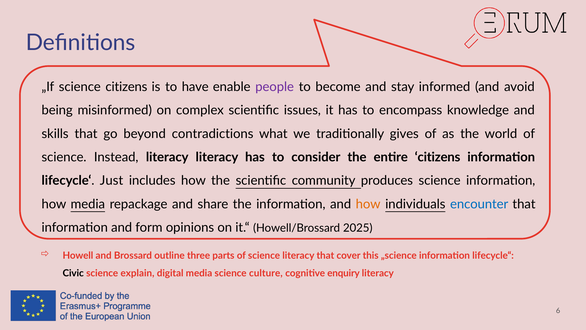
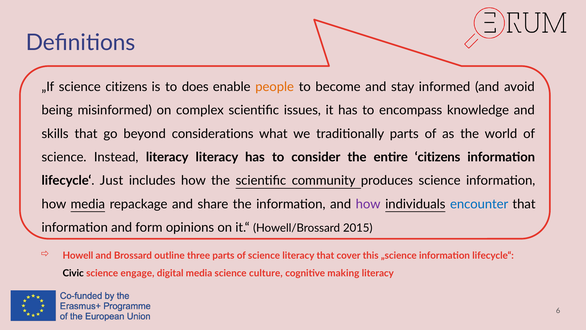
have: have -> does
people colour: purple -> orange
contradictions: contradictions -> considerations
traditionally gives: gives -> parts
how at (368, 204) colour: orange -> purple
2025: 2025 -> 2015
explain: explain -> engage
enquiry: enquiry -> making
